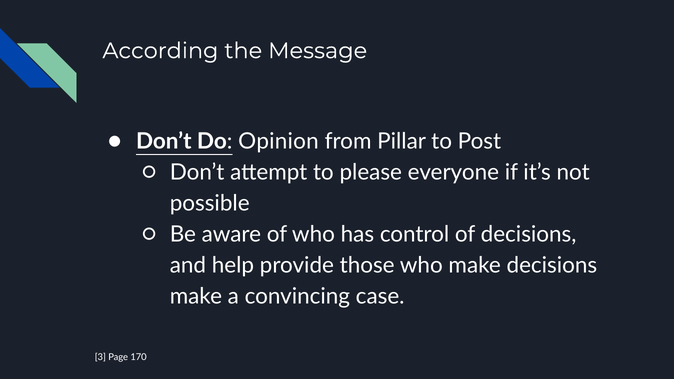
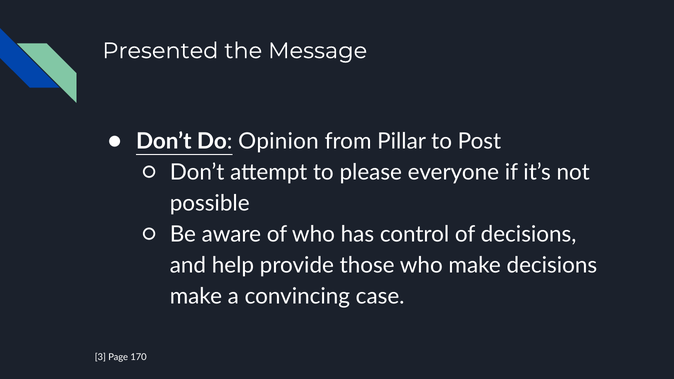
According: According -> Presented
